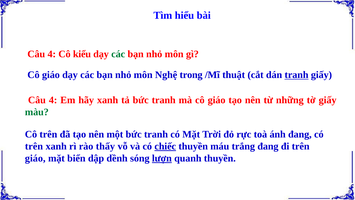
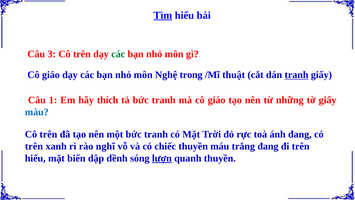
Tìm underline: none -> present
4 at (52, 54): 4 -> 3
kiểu at (82, 54): kiểu -> trên
4 at (53, 100): 4 -> 1
hãy xanh: xanh -> thích
màu colour: green -> blue
thấy: thấy -> nghĩ
chiếc underline: present -> none
giáo at (35, 158): giáo -> hiểu
